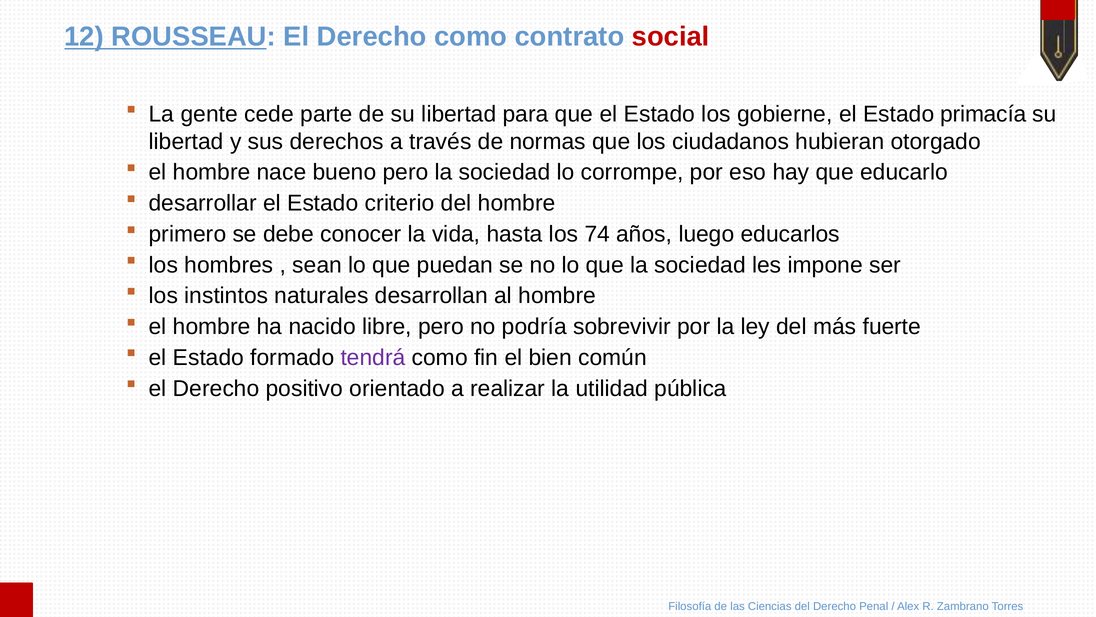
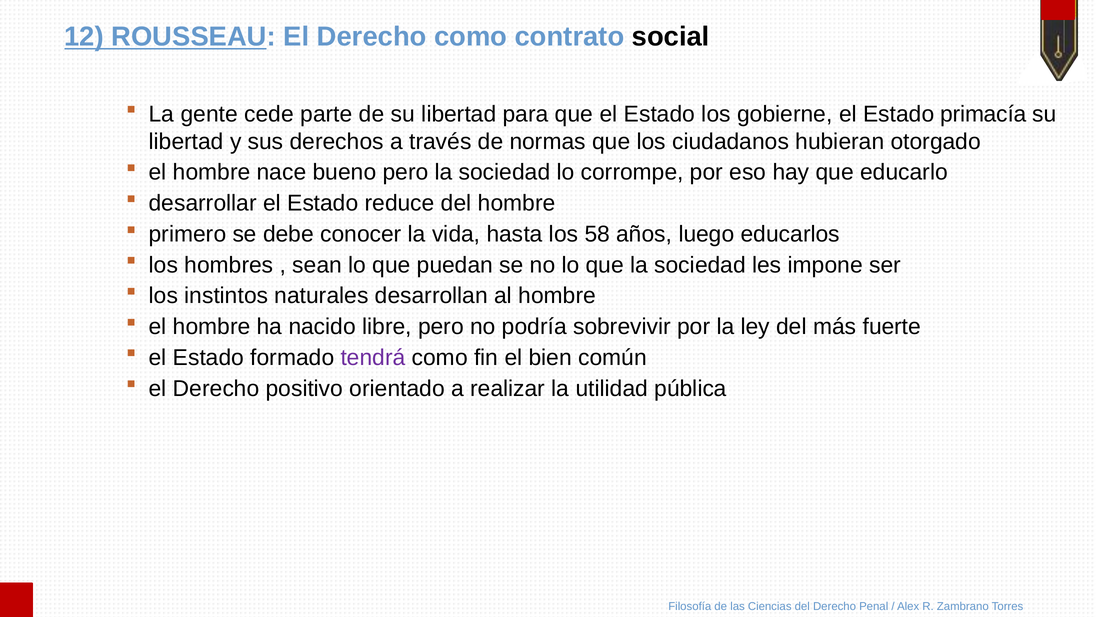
social colour: red -> black
criterio: criterio -> reduce
74: 74 -> 58
